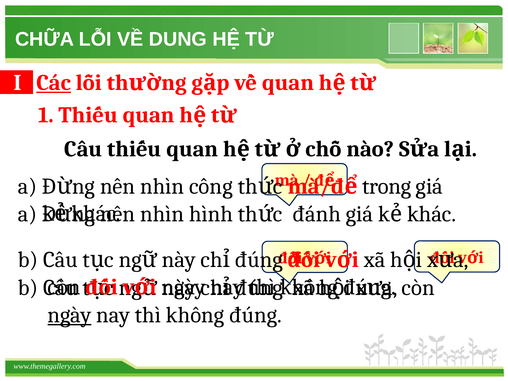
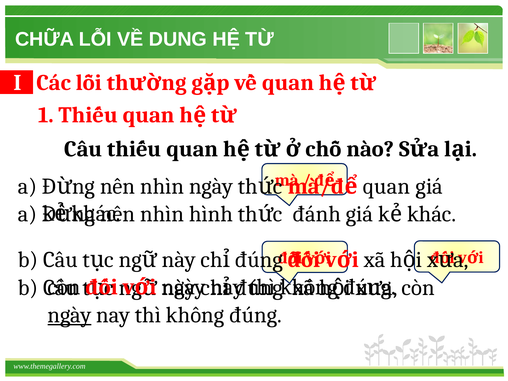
Các underline: present -> none
nhìn công: công -> ngày
trong at (387, 186): trong -> quan
